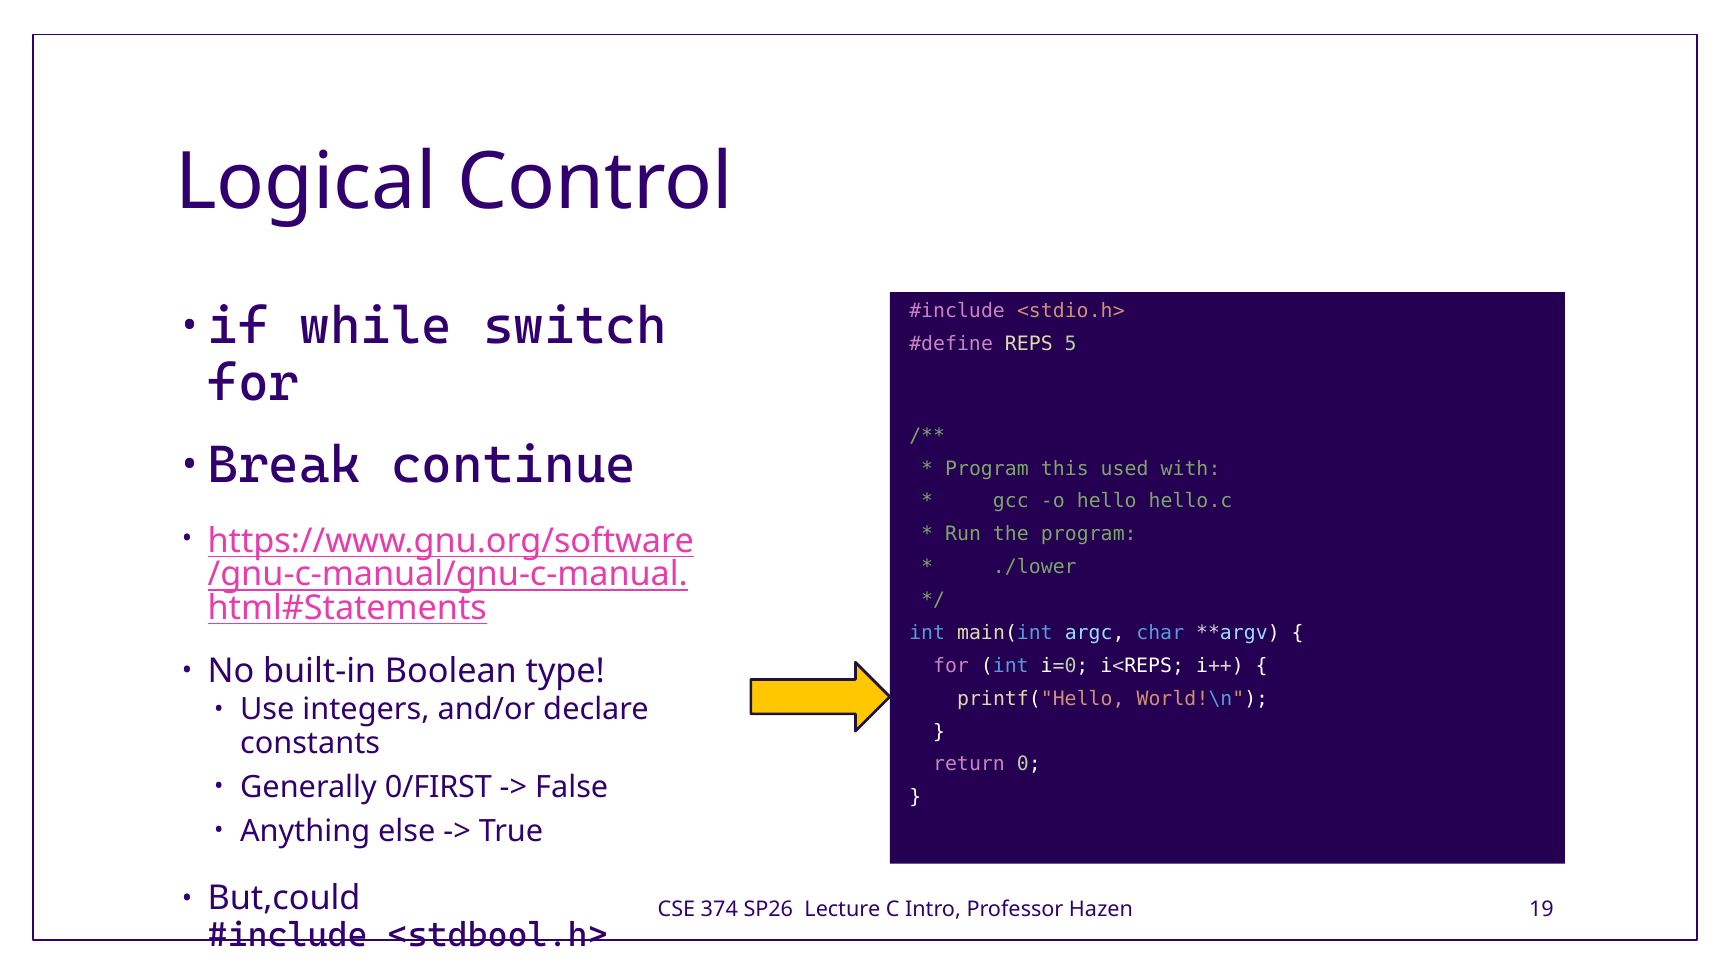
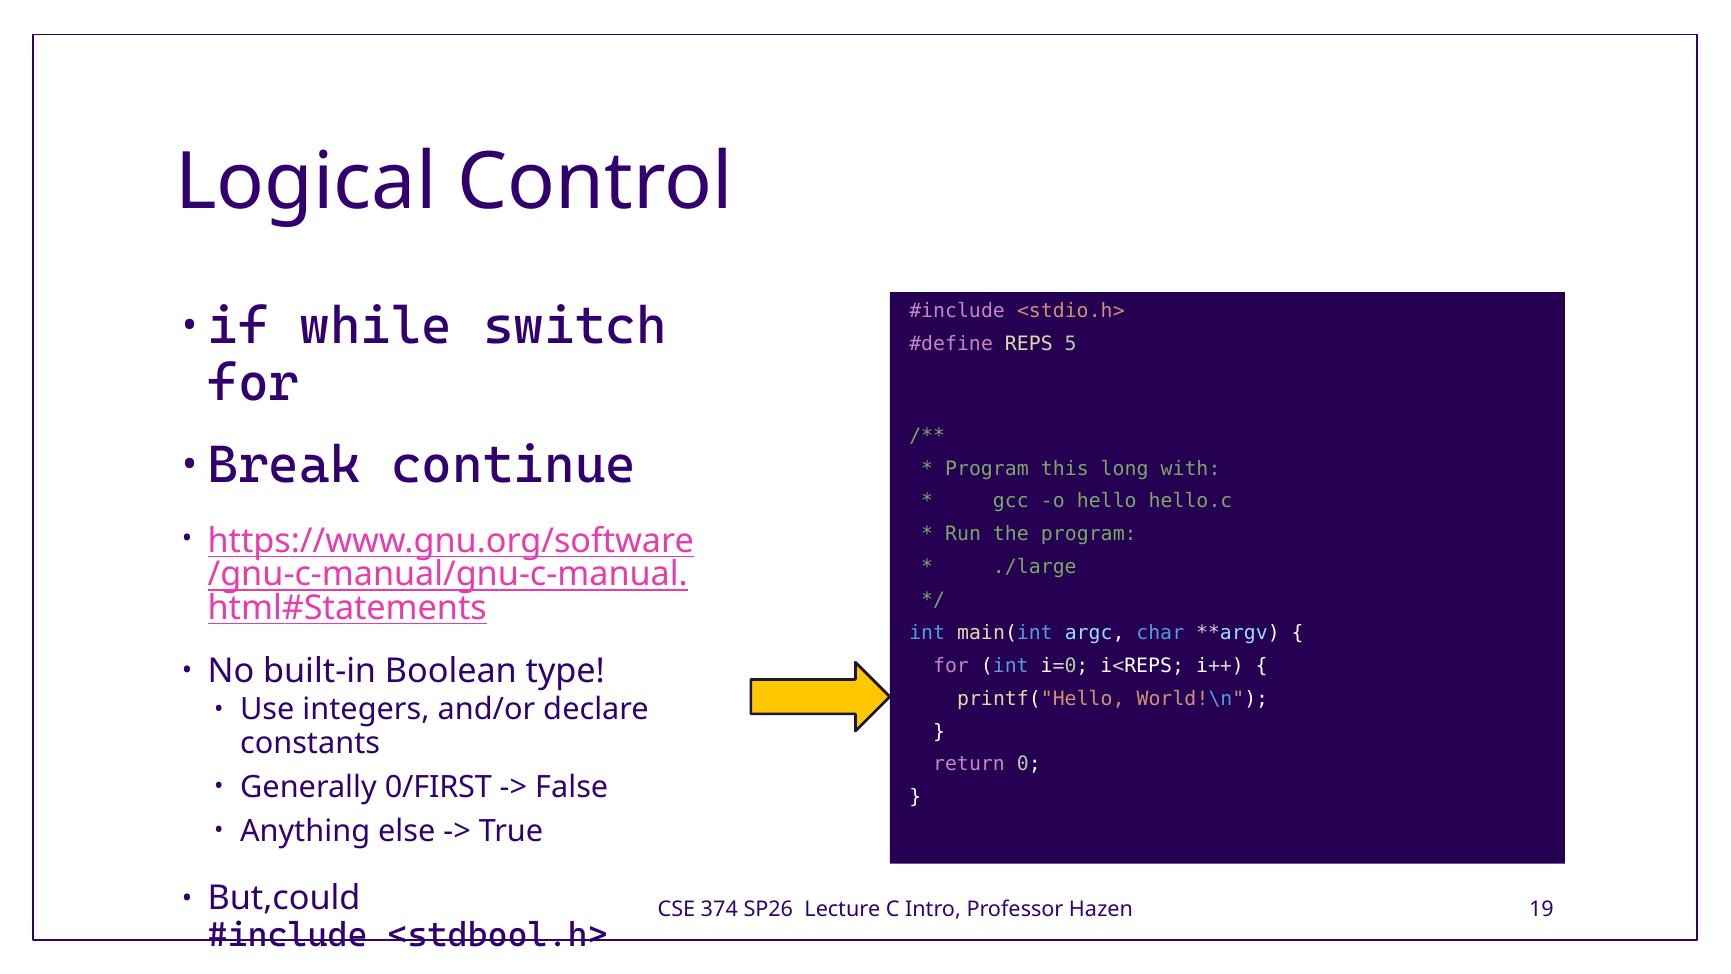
used: used -> long
./lower: ./lower -> ./large
